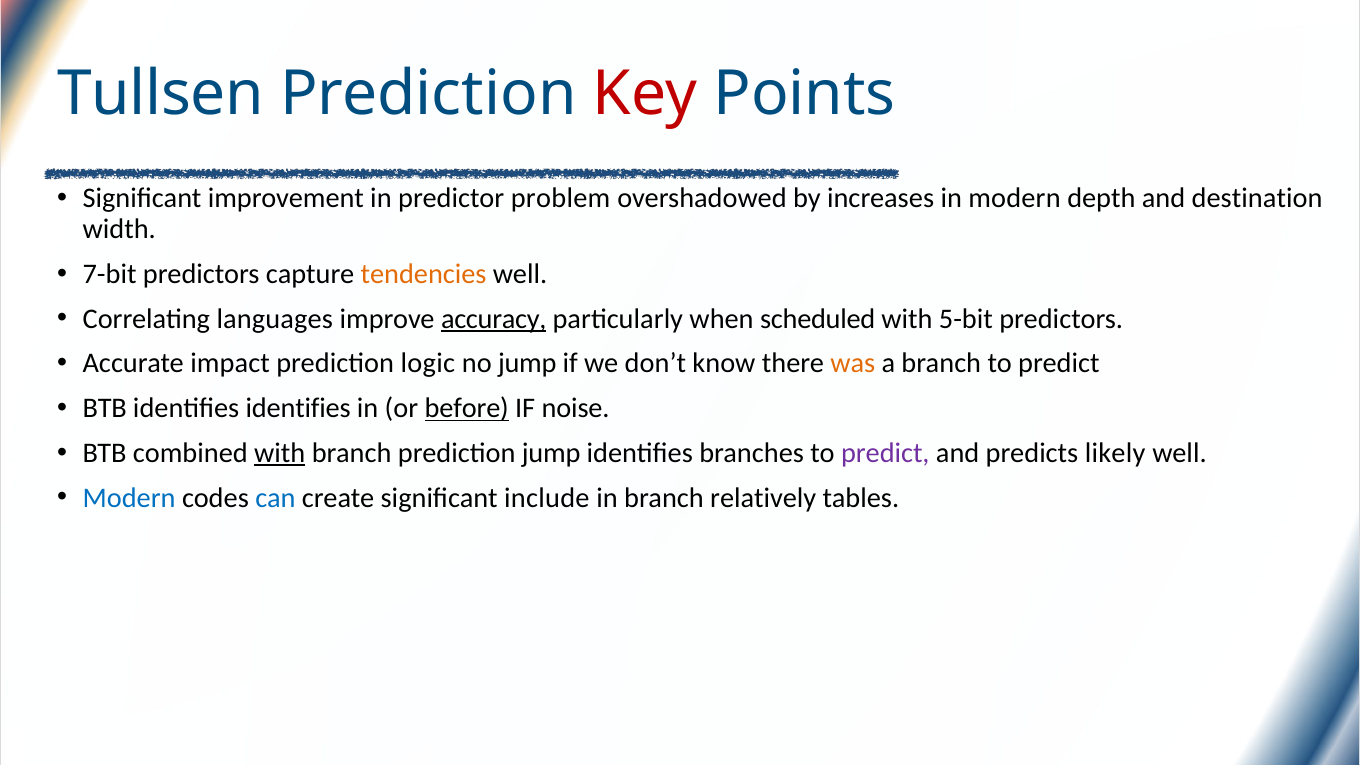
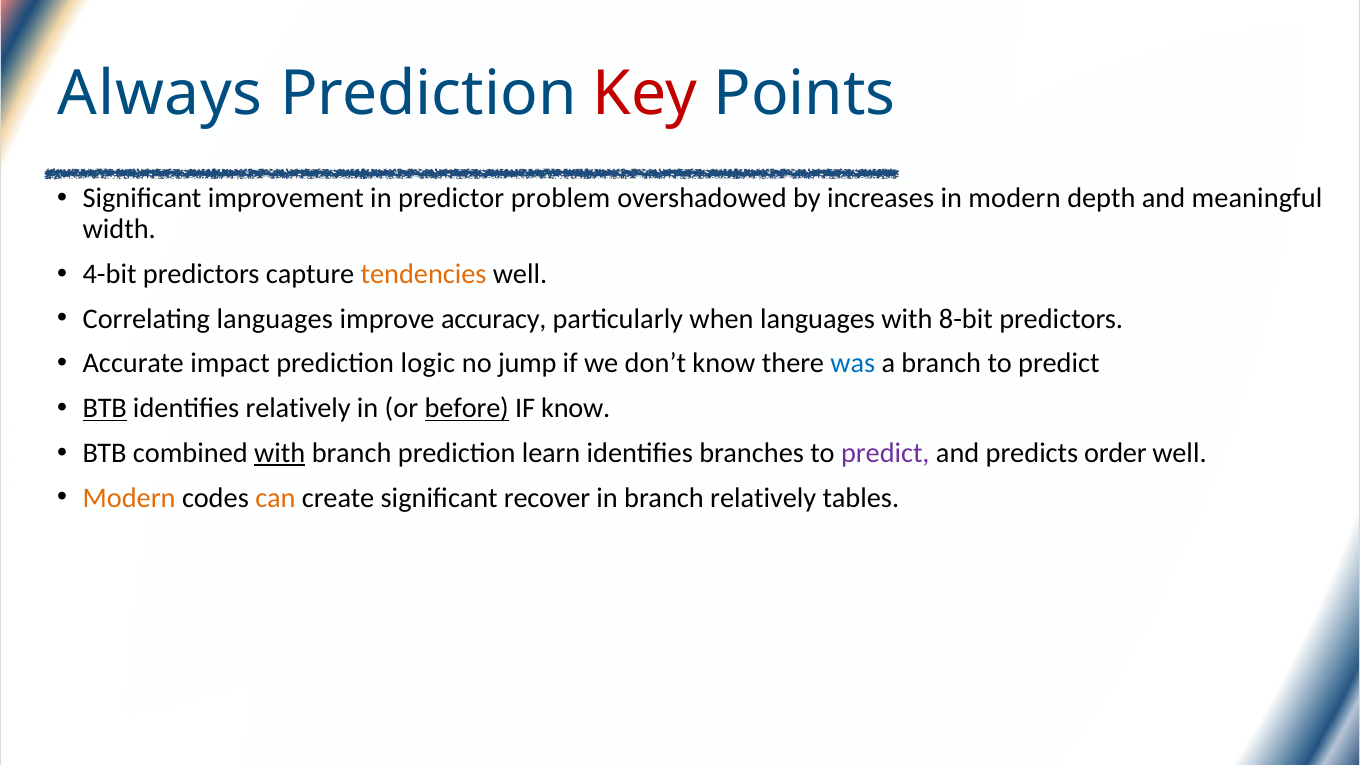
Tullsen: Tullsen -> Always
destination: destination -> meaningful
7-bit: 7-bit -> 4-bit
accuracy underline: present -> none
when scheduled: scheduled -> languages
5-bit: 5-bit -> 8-bit
was colour: orange -> blue
BTB at (105, 408) underline: none -> present
identifies identifies: identifies -> relatively
IF noise: noise -> know
prediction jump: jump -> learn
likely: likely -> order
Modern at (129, 498) colour: blue -> orange
can colour: blue -> orange
include: include -> recover
